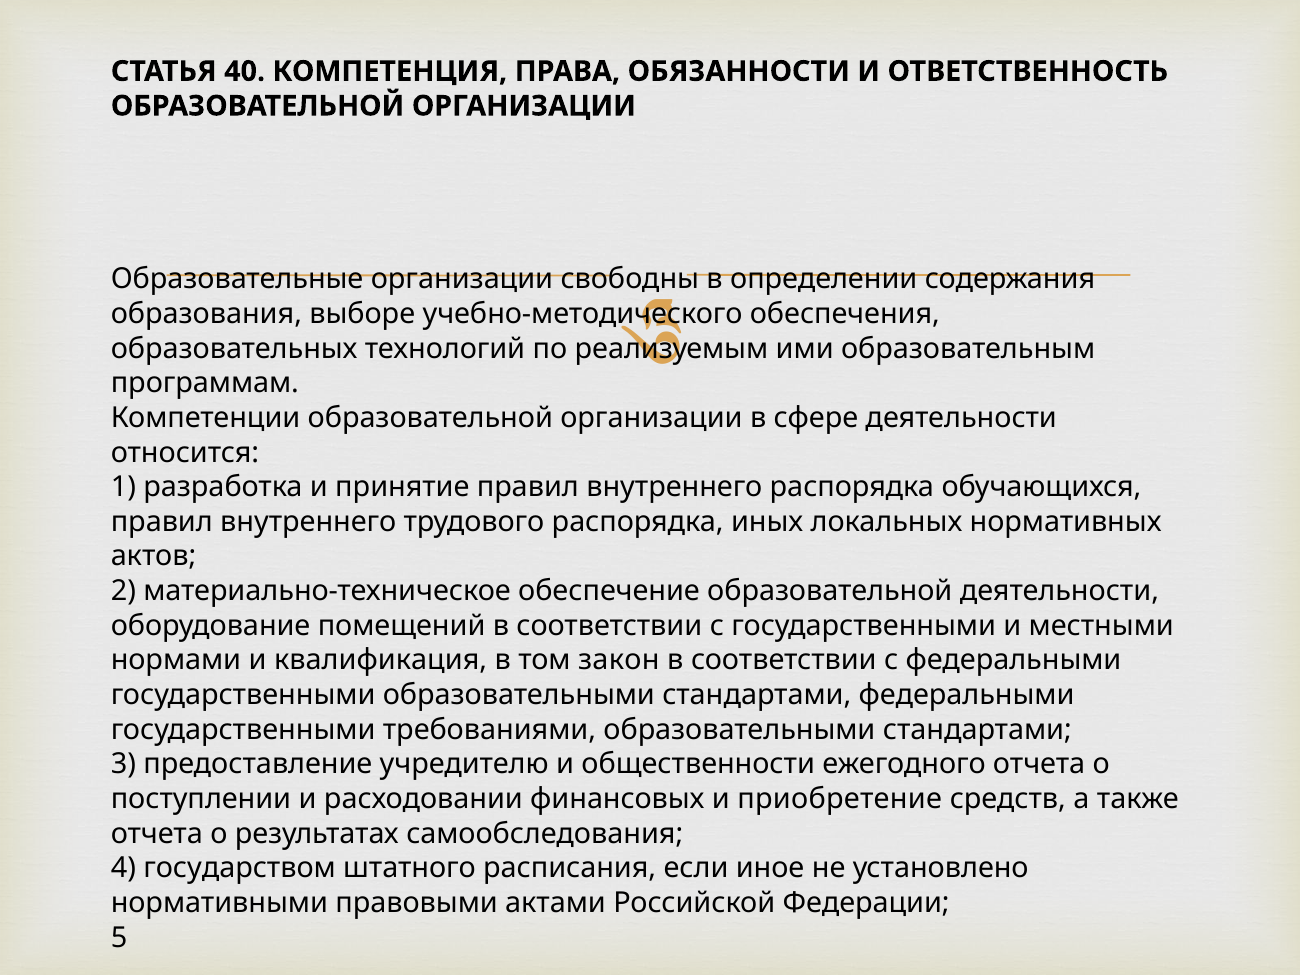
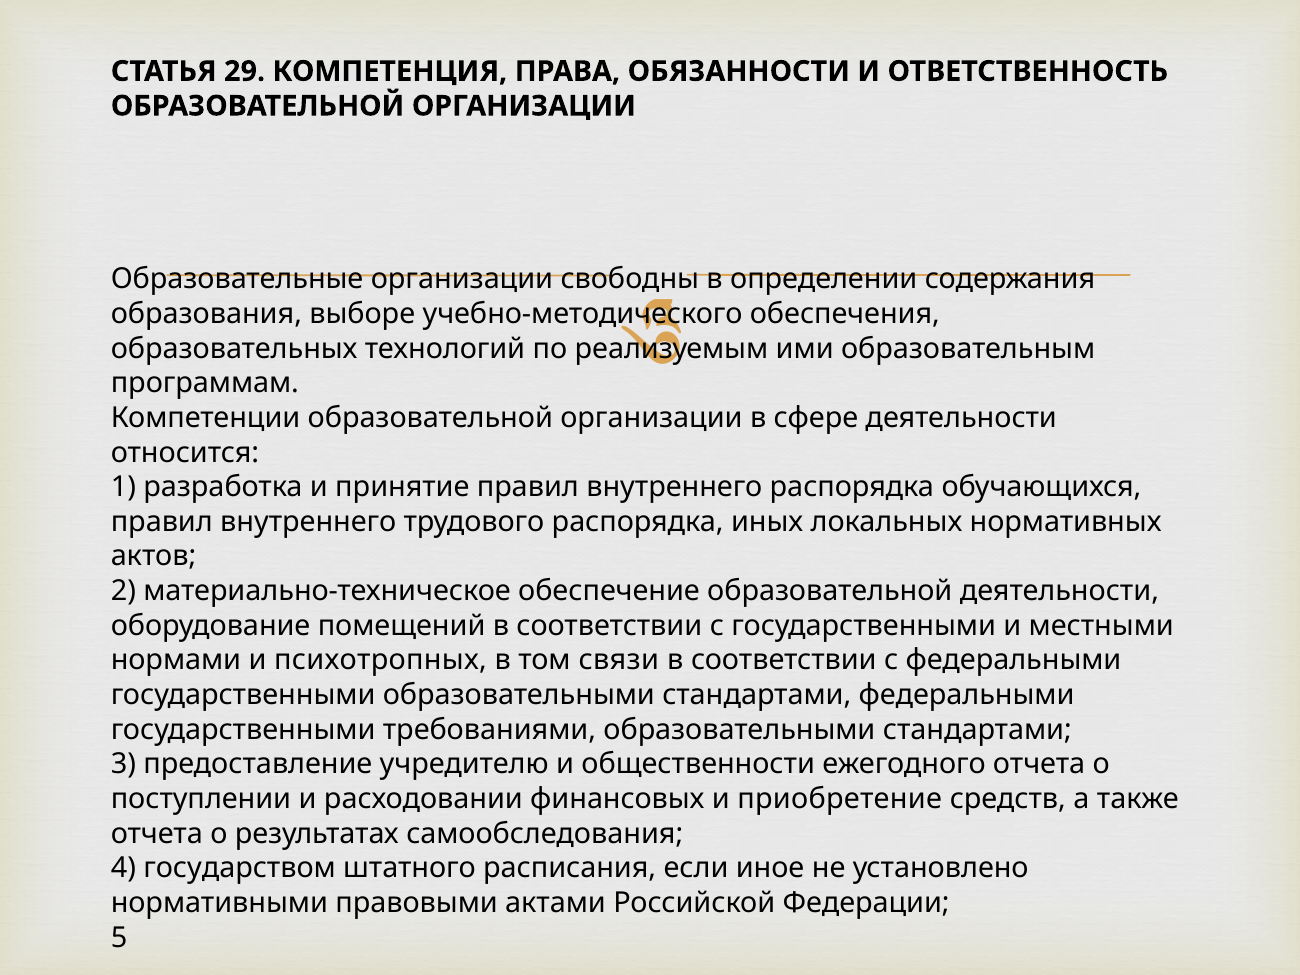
40: 40 -> 29
квалификация: квалификация -> психотропных
закон: закон -> связи
